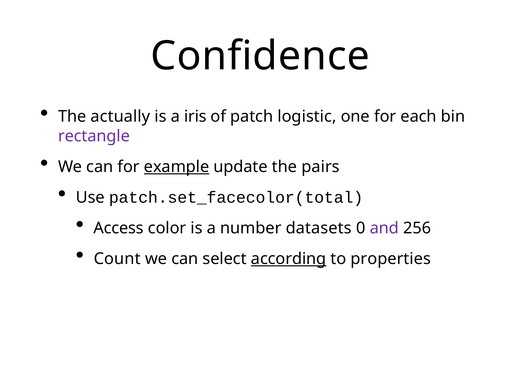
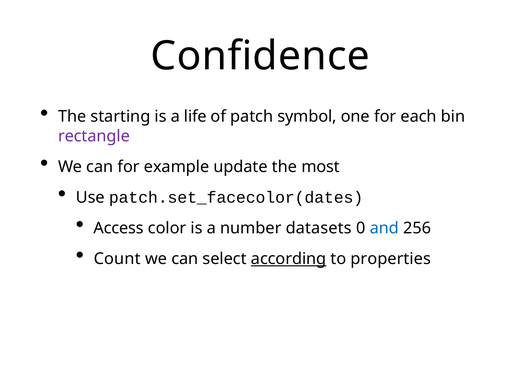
actually: actually -> starting
iris: iris -> life
logistic: logistic -> symbol
example underline: present -> none
pairs: pairs -> most
patch.set_facecolor(total: patch.set_facecolor(total -> patch.set_facecolor(dates
and colour: purple -> blue
